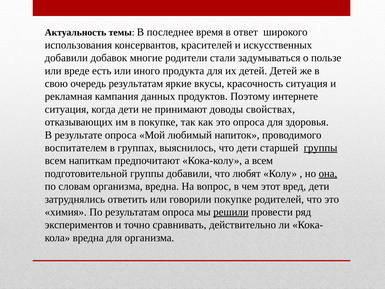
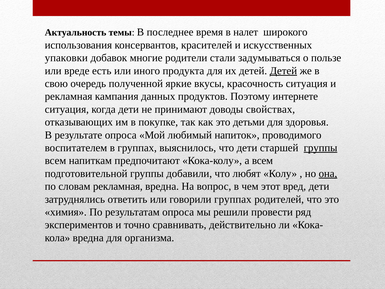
ответ: ответ -> налет
добавили at (66, 58): добавили -> упаковки
Детей at (283, 71) underline: none -> present
очередь результатам: результатам -> полученной
это опроса: опроса -> детьми
словам организма: организма -> рекламная
говорили покупке: покупке -> группах
решили underline: present -> none
